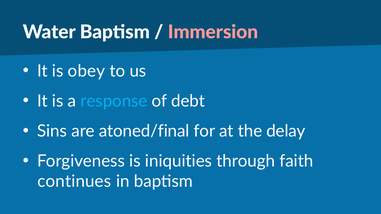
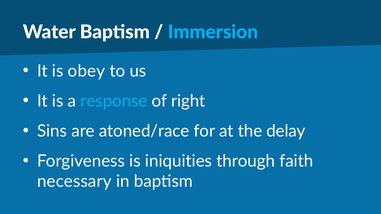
Immersion colour: pink -> light blue
debt: debt -> right
atoned/final: atoned/final -> atoned/race
continues: continues -> necessary
